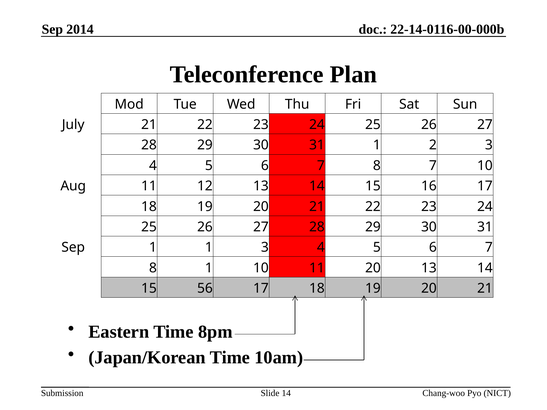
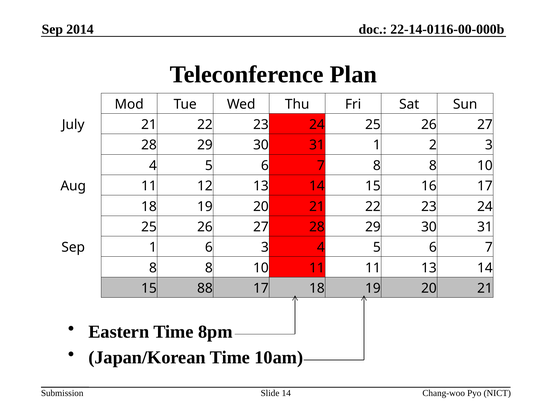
7 at (433, 166): 7 -> 8
1 1: 1 -> 6
1 at (209, 268): 1 -> 8
11 20: 20 -> 11
56: 56 -> 88
